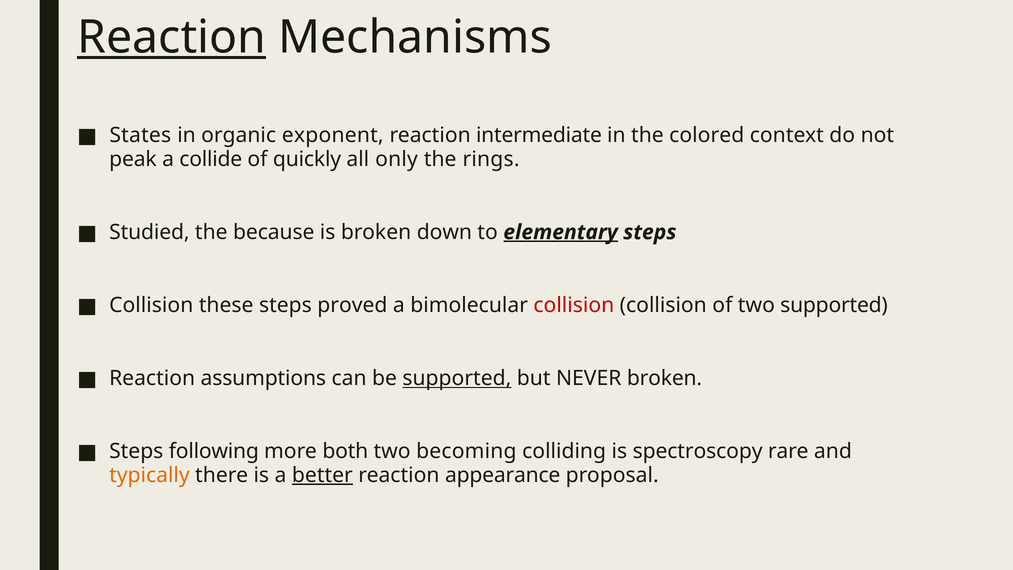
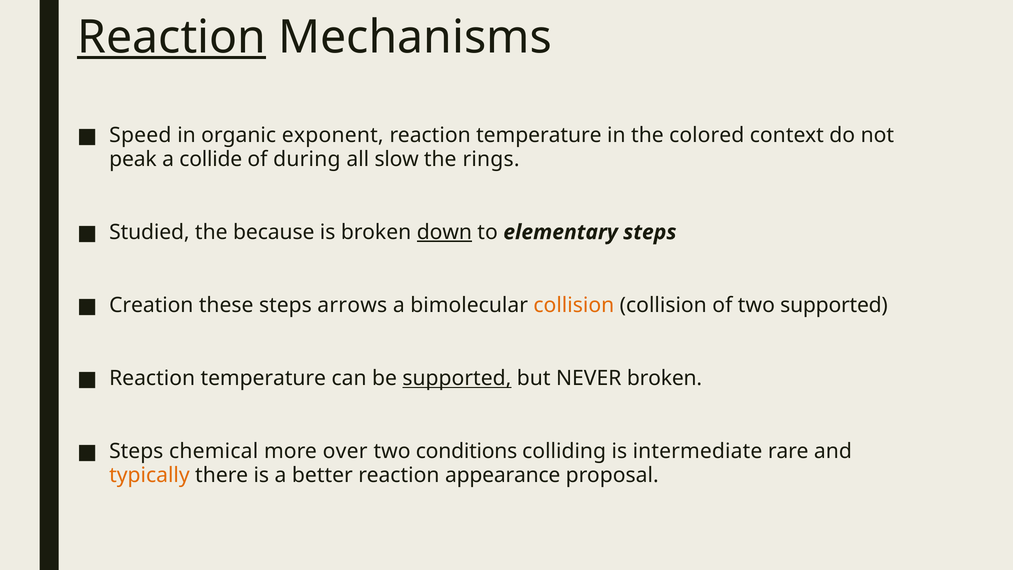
States: States -> Speed
intermediate at (539, 135): intermediate -> temperature
quickly: quickly -> during
only: only -> slow
down underline: none -> present
elementary underline: present -> none
Collision at (151, 305): Collision -> Creation
proved: proved -> arrows
collision at (574, 305) colour: red -> orange
assumptions at (263, 378): assumptions -> temperature
following: following -> chemical
both: both -> over
becoming: becoming -> conditions
spectroscopy: spectroscopy -> intermediate
better underline: present -> none
